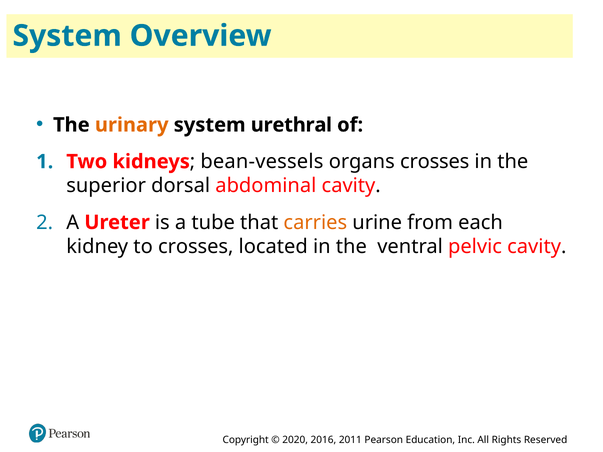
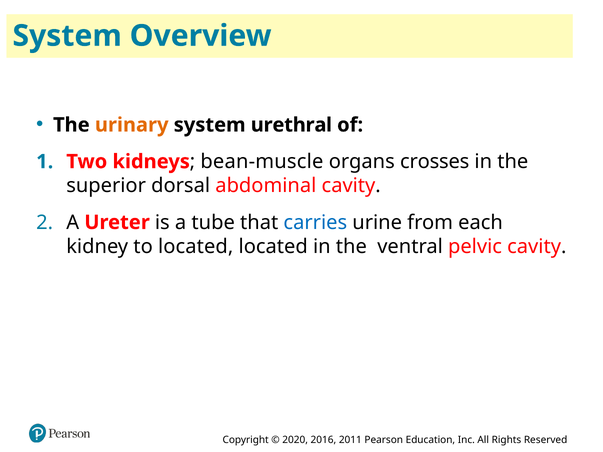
bean-vessels: bean-vessels -> bean-muscle
carries colour: orange -> blue
to crosses: crosses -> located
